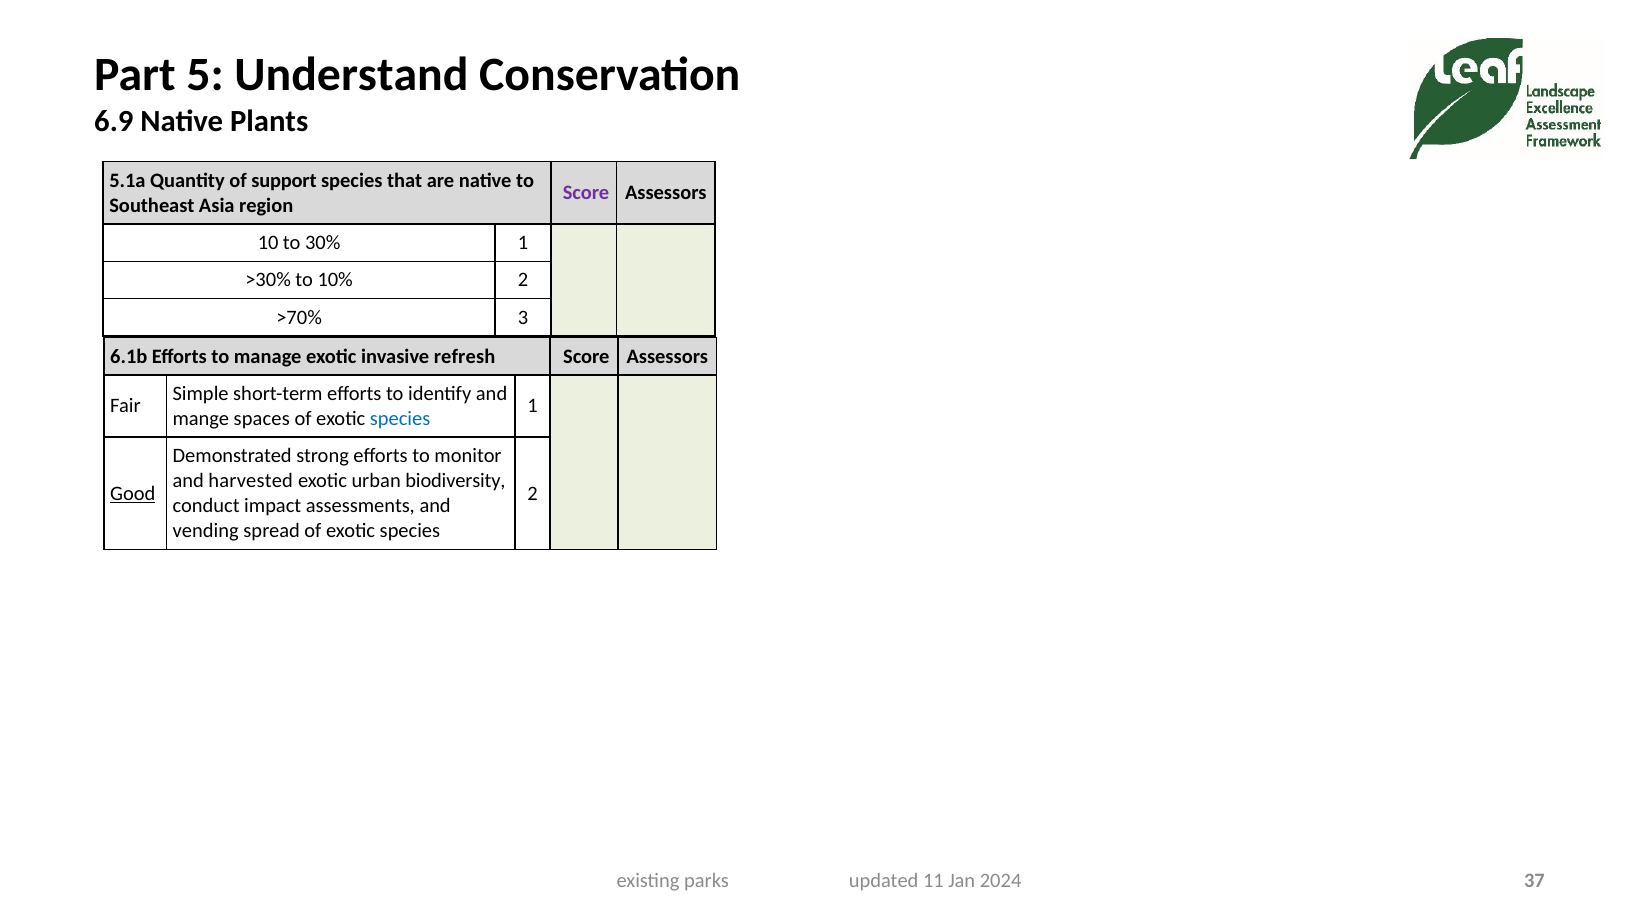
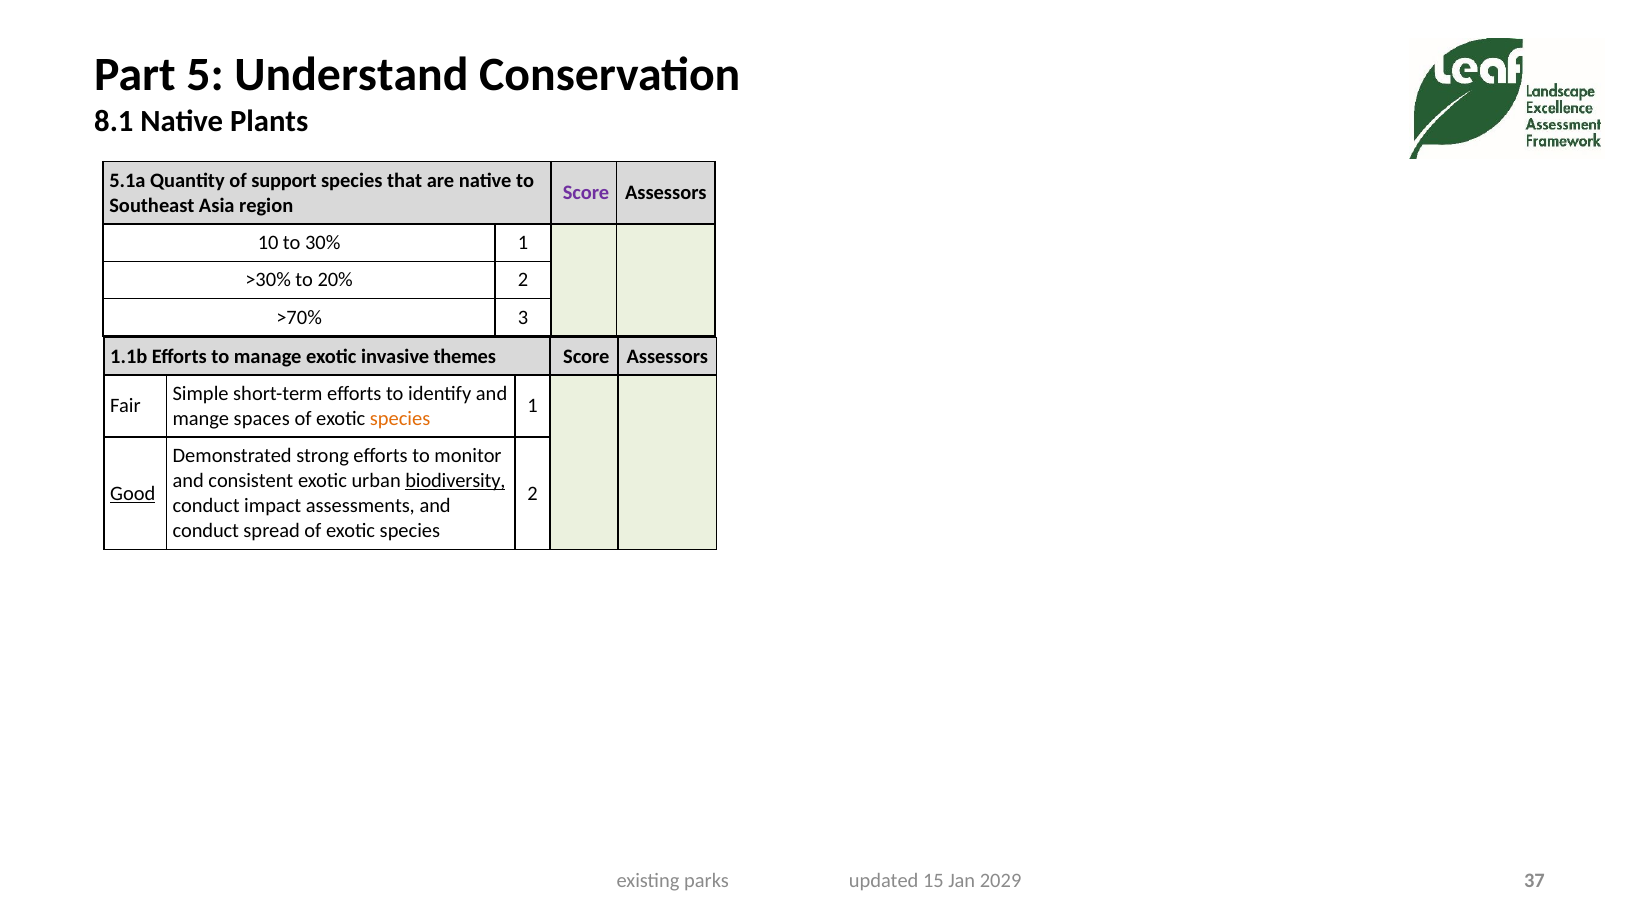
6.9: 6.9 -> 8.1
10%: 10% -> 20%
6.1b: 6.1b -> 1.1b
refresh: refresh -> themes
species at (400, 419) colour: blue -> orange
harvested: harvested -> consistent
biodiversity underline: none -> present
vending at (206, 531): vending -> conduct
11: 11 -> 15
2024: 2024 -> 2029
